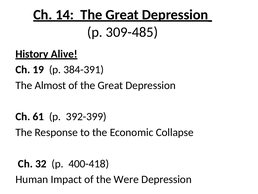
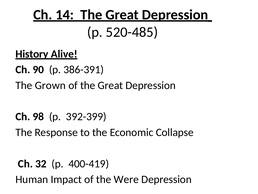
309-485: 309-485 -> 520-485
19: 19 -> 90
384-391: 384-391 -> 386-391
Almost: Almost -> Grown
61: 61 -> 98
400-418: 400-418 -> 400-419
